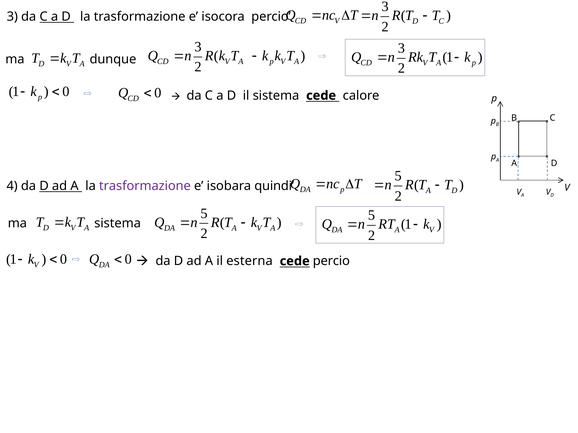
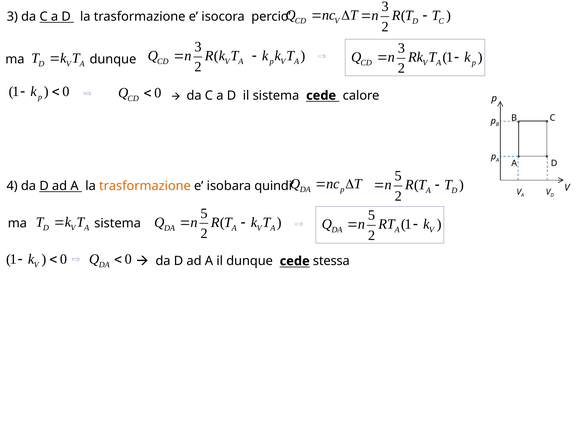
trasformazione at (145, 186) colour: purple -> orange
il esterna: esterna -> dunque
cede percio: percio -> stessa
